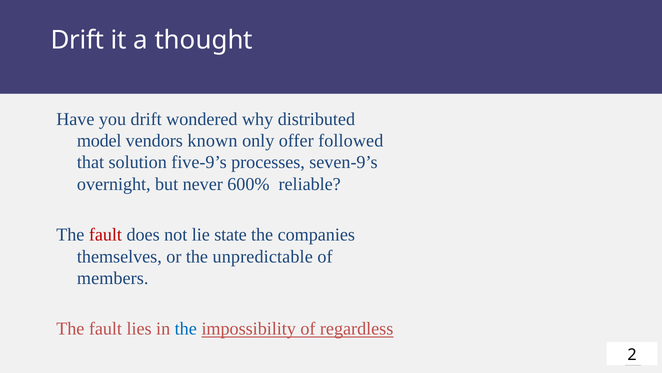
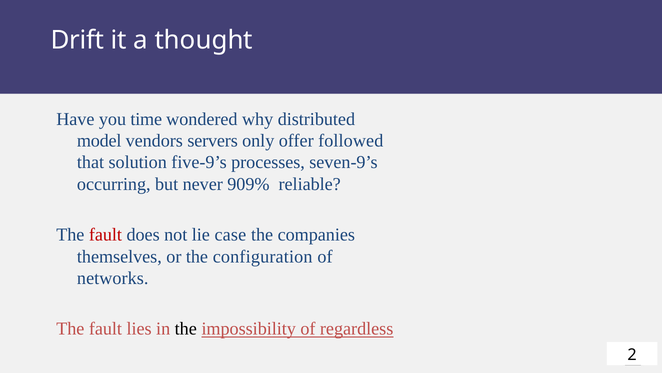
you drift: drift -> time
known: known -> servers
overnight: overnight -> occurring
600%: 600% -> 909%
state: state -> case
unpredictable: unpredictable -> configuration
members: members -> networks
the at (186, 329) colour: blue -> black
